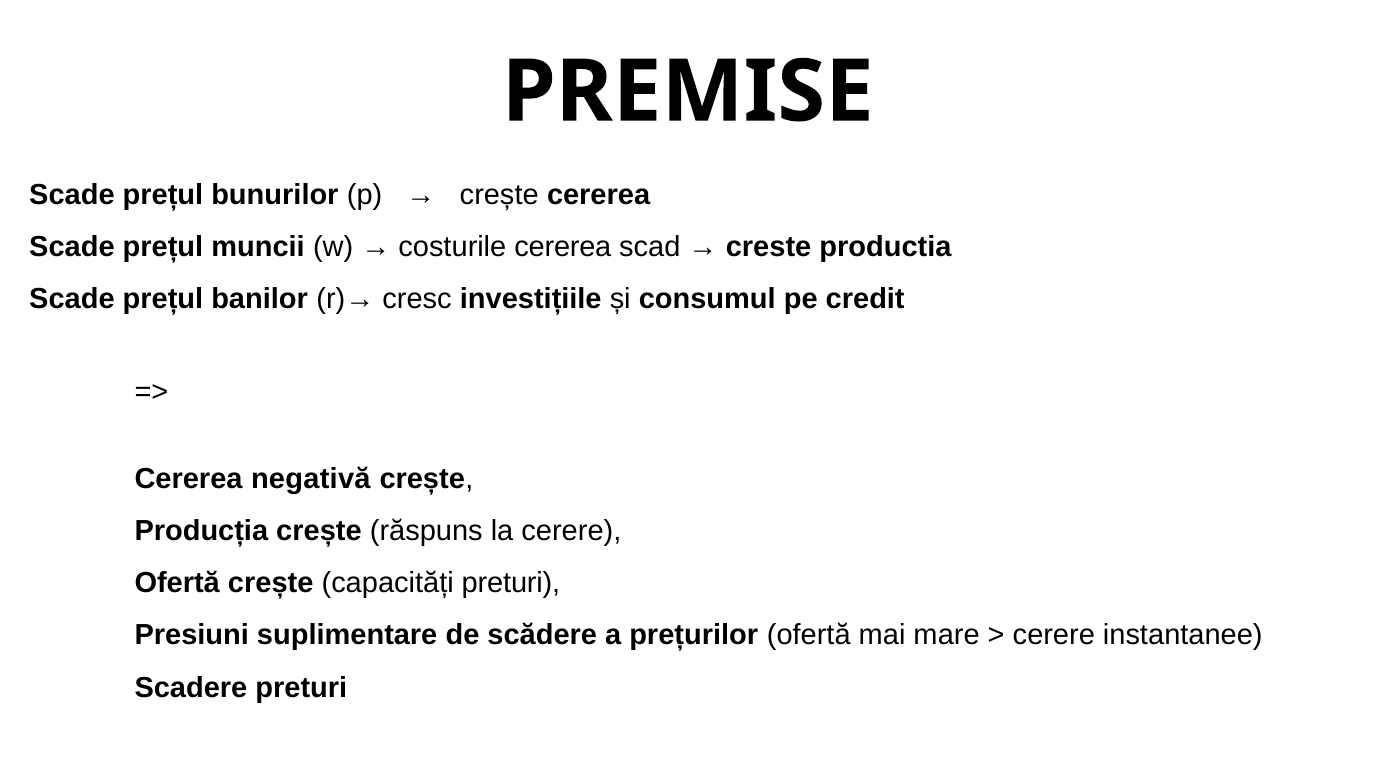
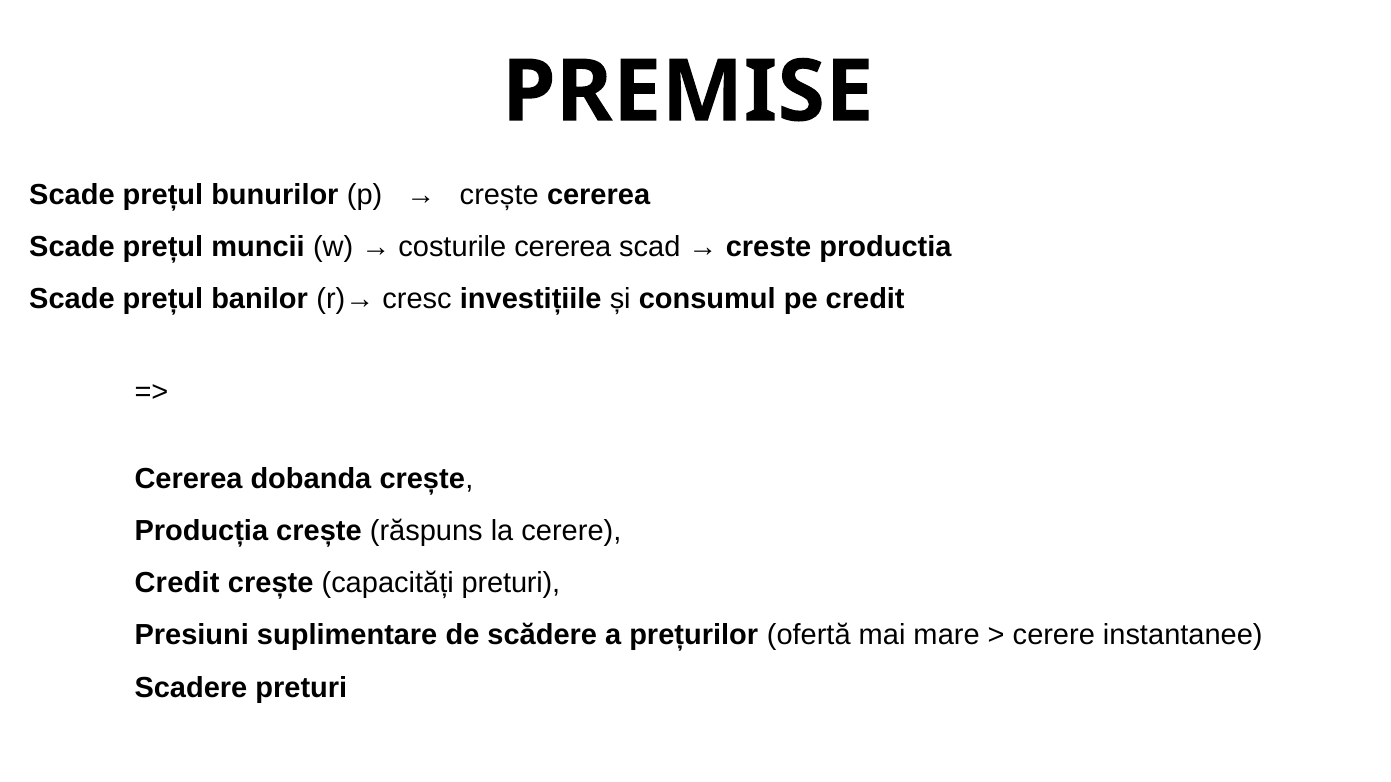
negativă: negativă -> dobanda
Ofertă at (177, 584): Ofertă -> Credit
